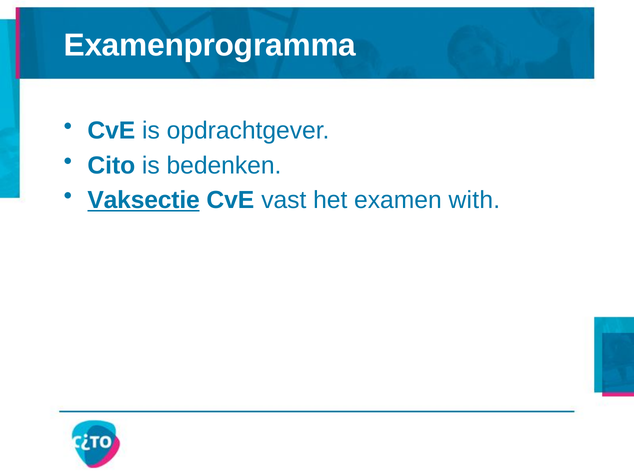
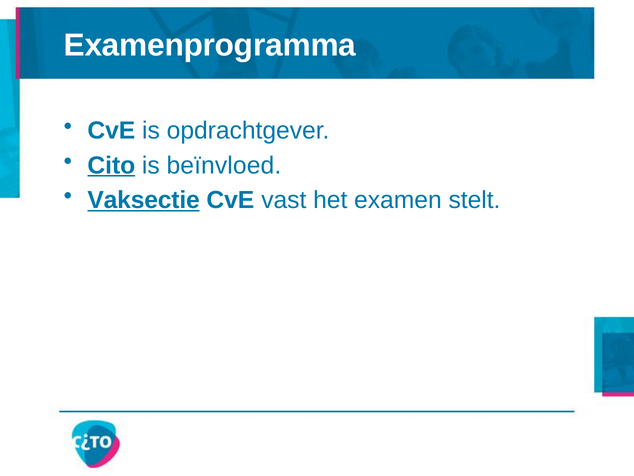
Cito underline: none -> present
bedenken: bedenken -> beïnvloed
with: with -> stelt
